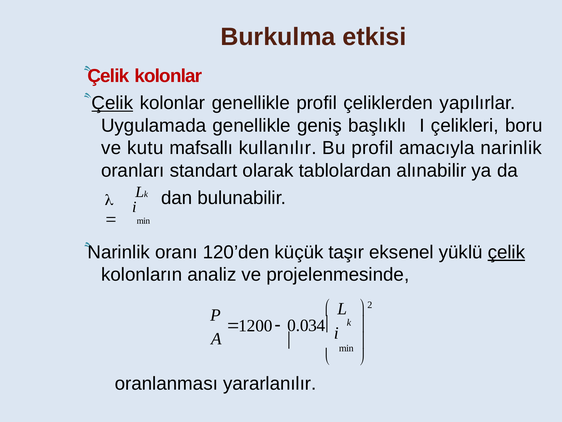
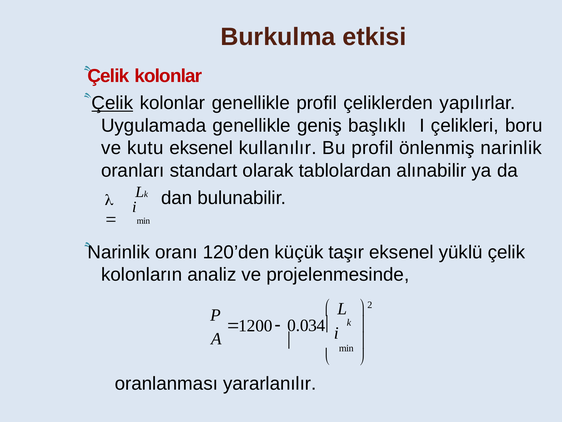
kutu mafsallı: mafsallı -> eksenel
amacıyla: amacıyla -> önlenmiş
çelik at (506, 252) underline: present -> none
